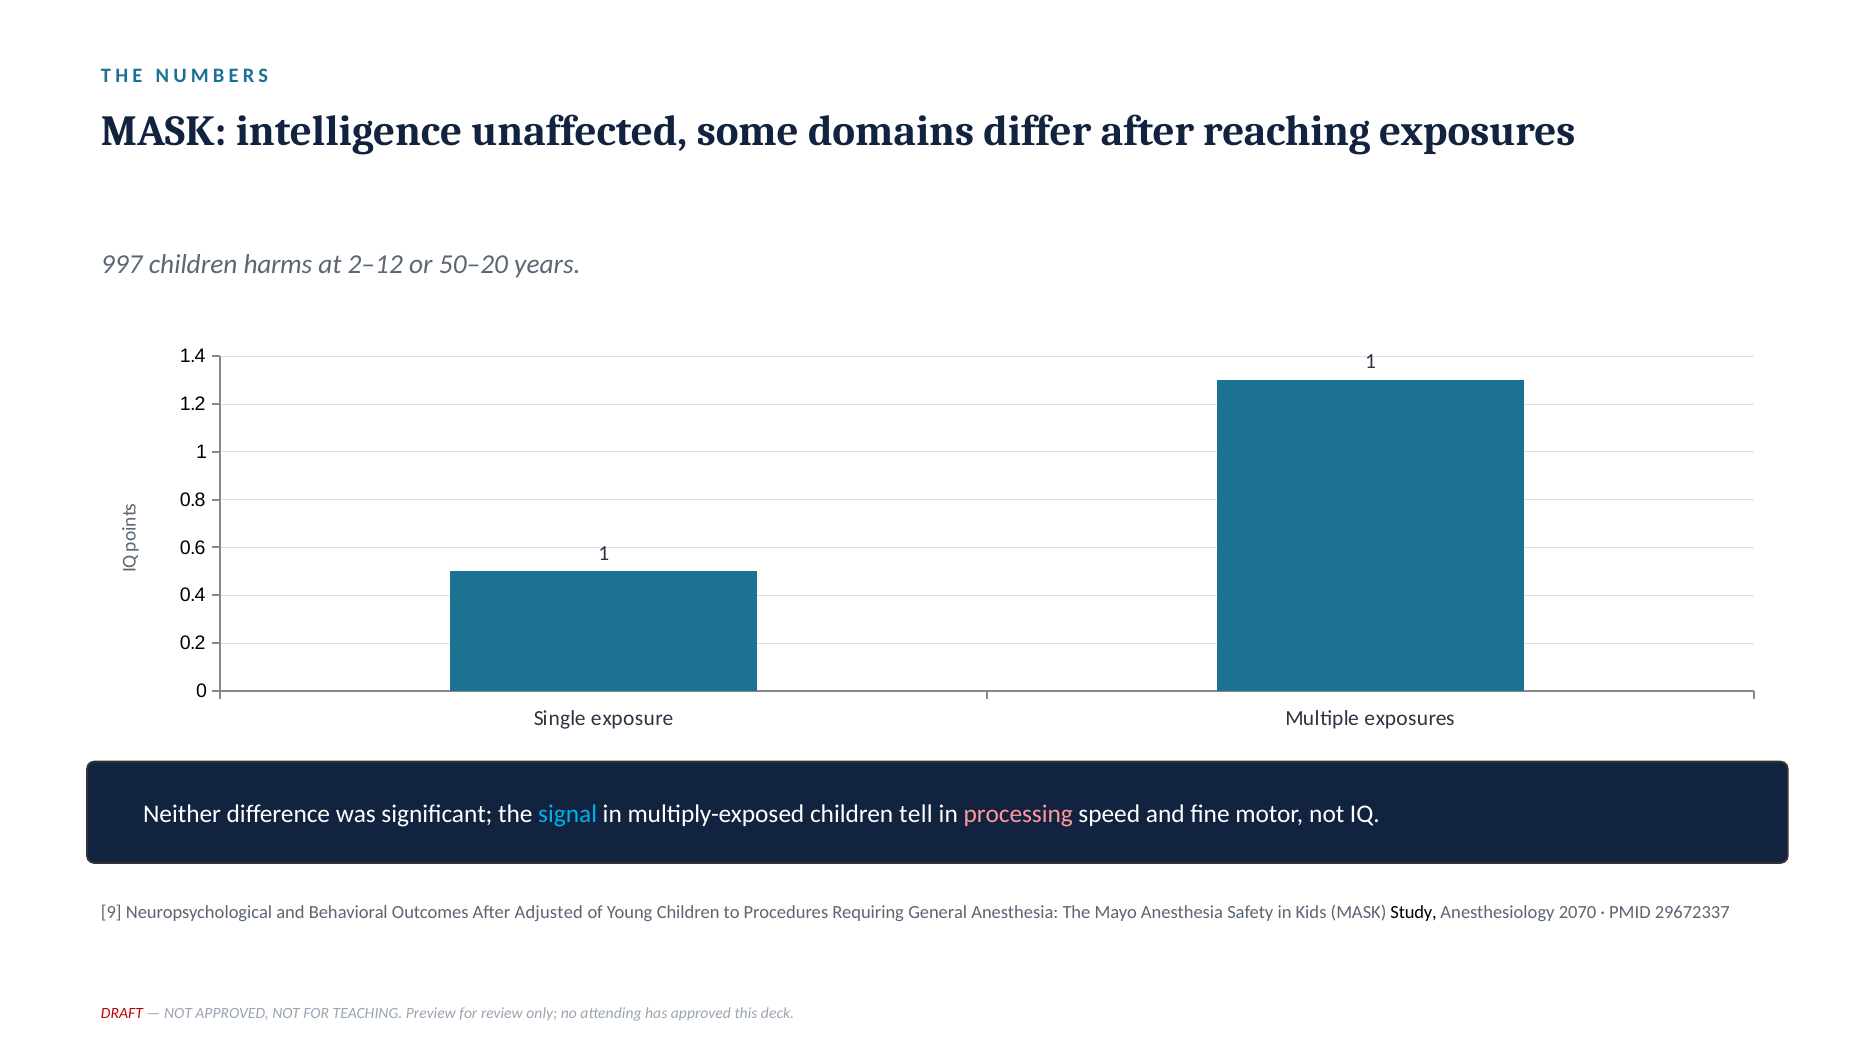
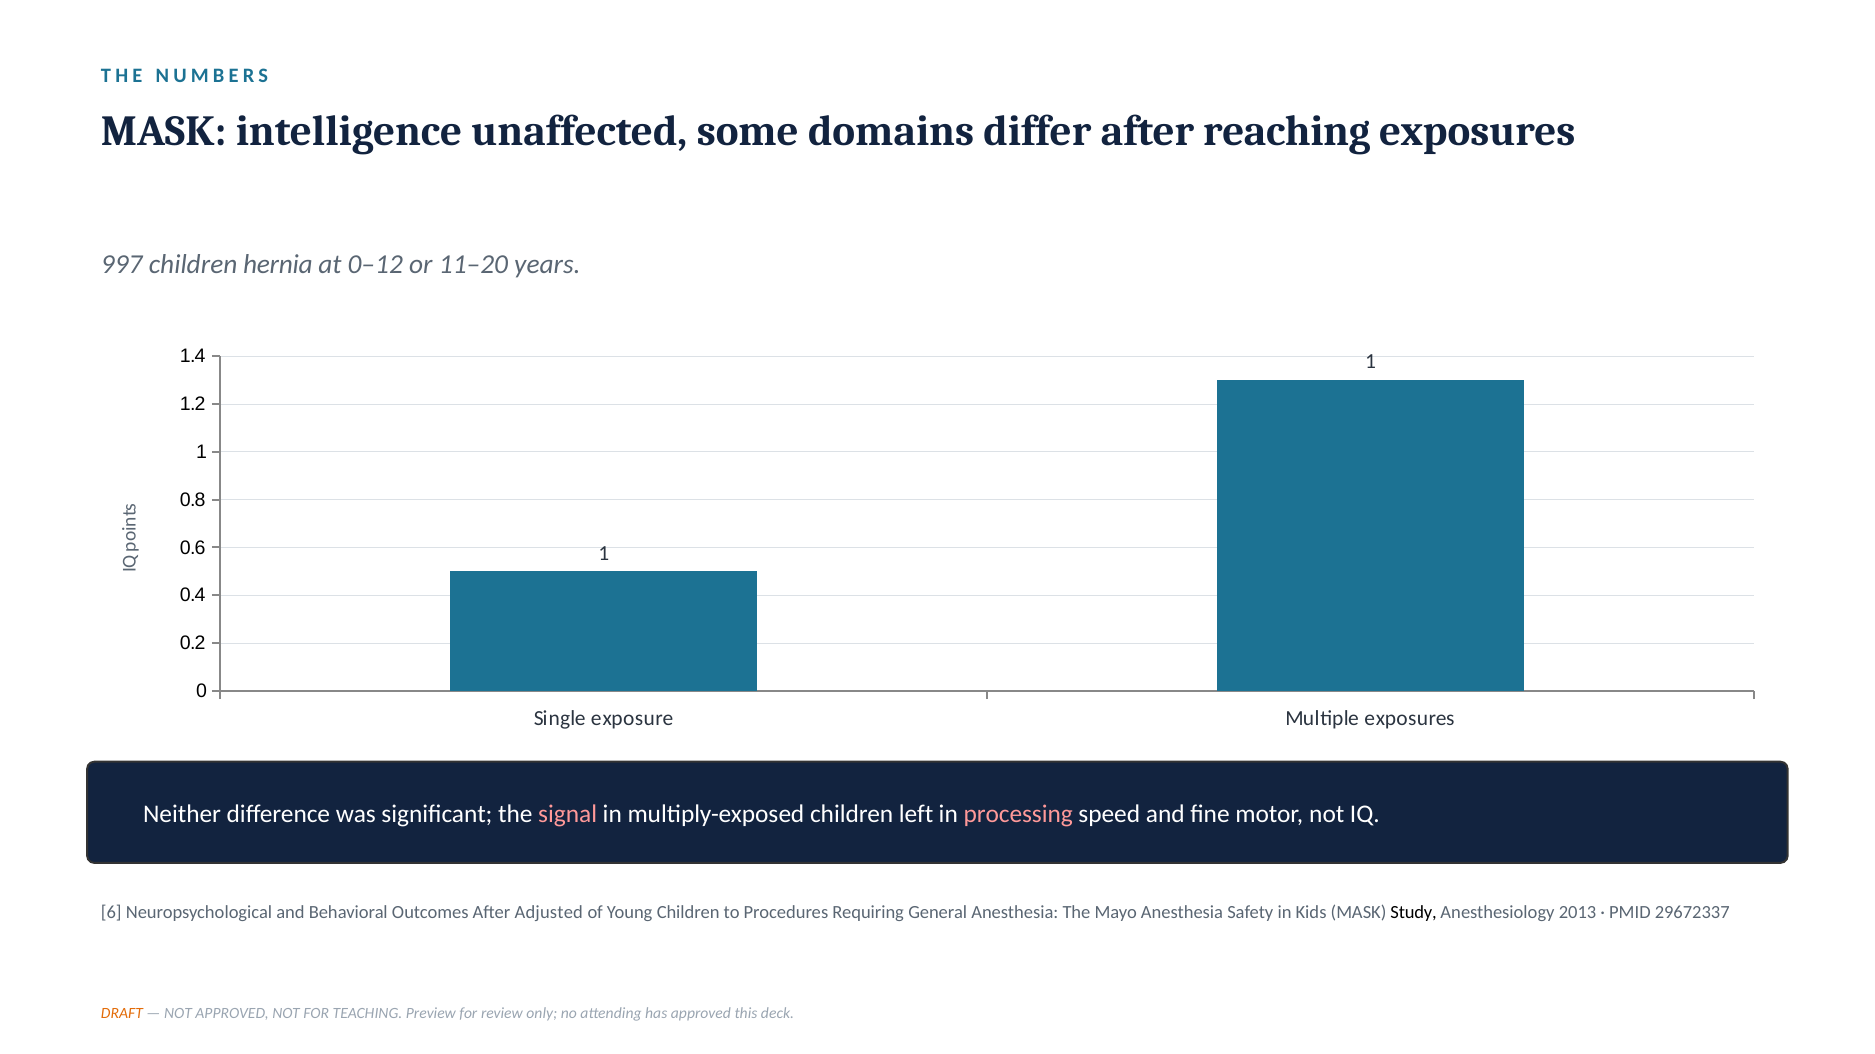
harms: harms -> hernia
2–12: 2–12 -> 0–12
50–20: 50–20 -> 11–20
signal colour: light blue -> pink
tell: tell -> left
9: 9 -> 6
2070: 2070 -> 2013
DRAFT colour: red -> orange
